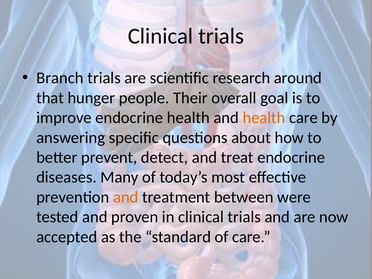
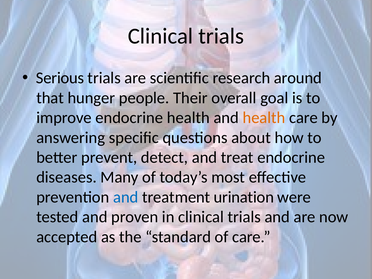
Branch: Branch -> Serious
and at (126, 197) colour: orange -> blue
between: between -> urination
